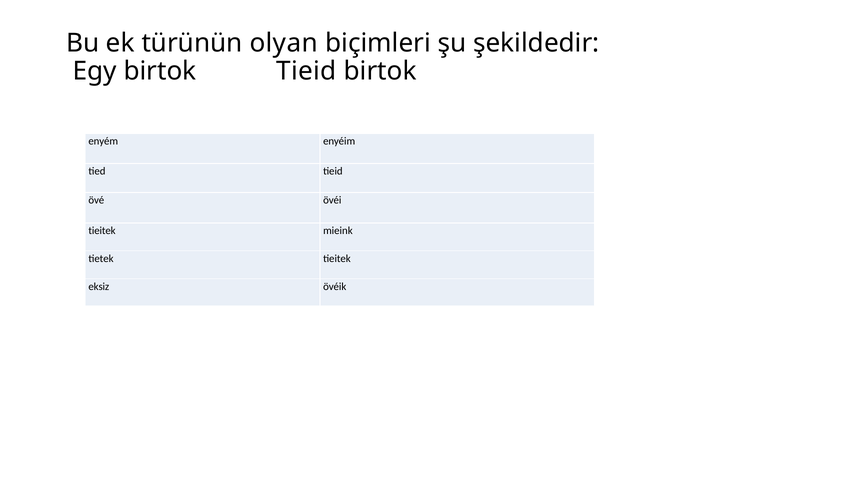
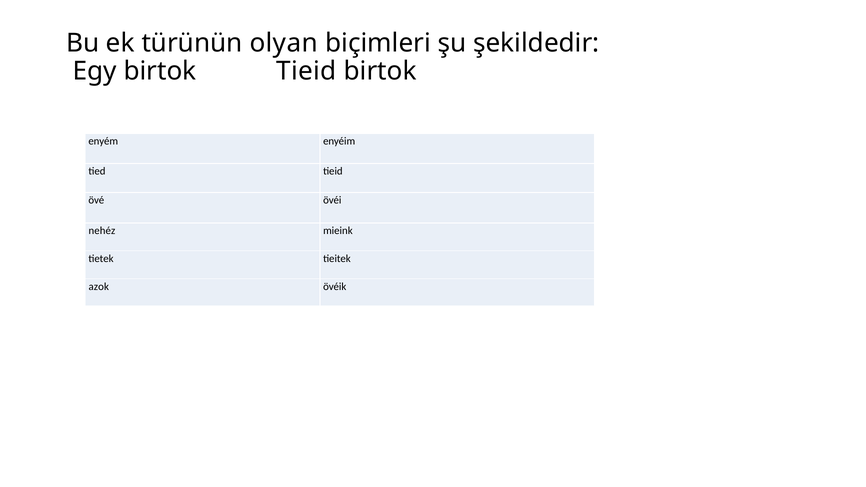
tieitek at (102, 231): tieitek -> nehéz
eksiz: eksiz -> azok
